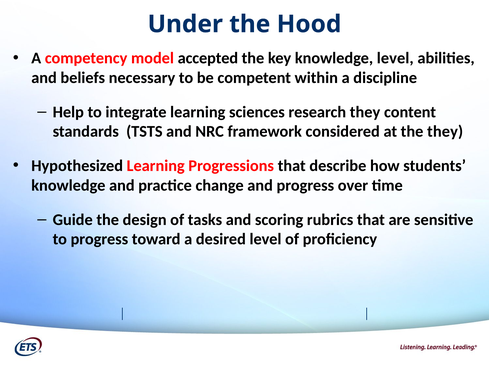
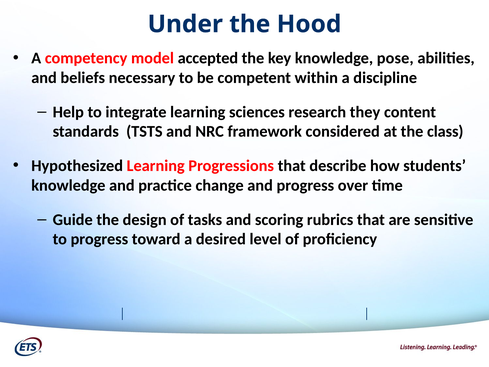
knowledge level: level -> pose
the they: they -> class
